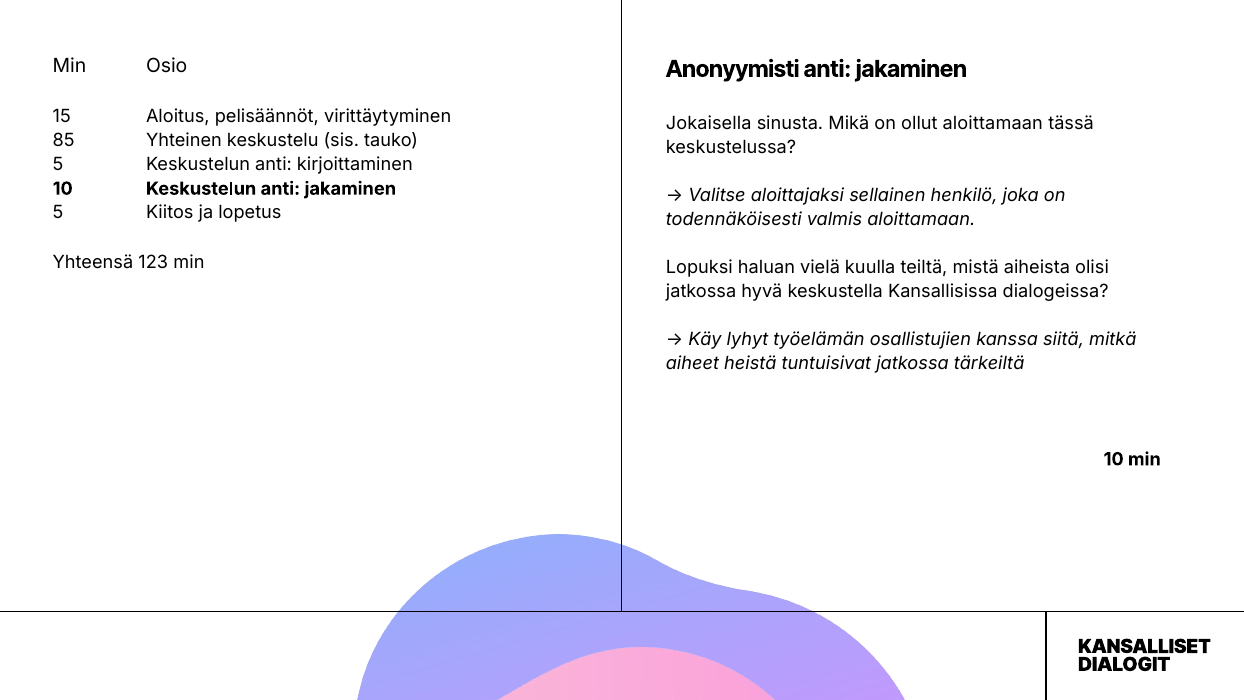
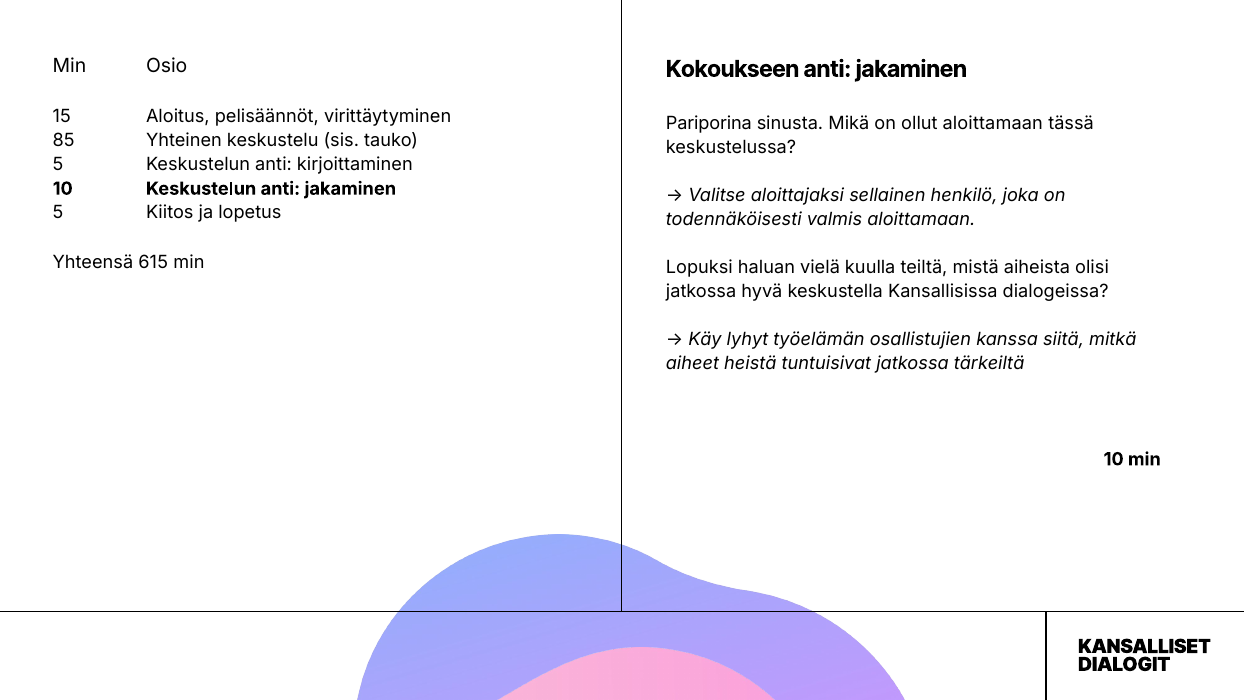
Anonyymisti: Anonyymisti -> Kokoukseen
Jokaisella: Jokaisella -> Pariporina
123: 123 -> 615
